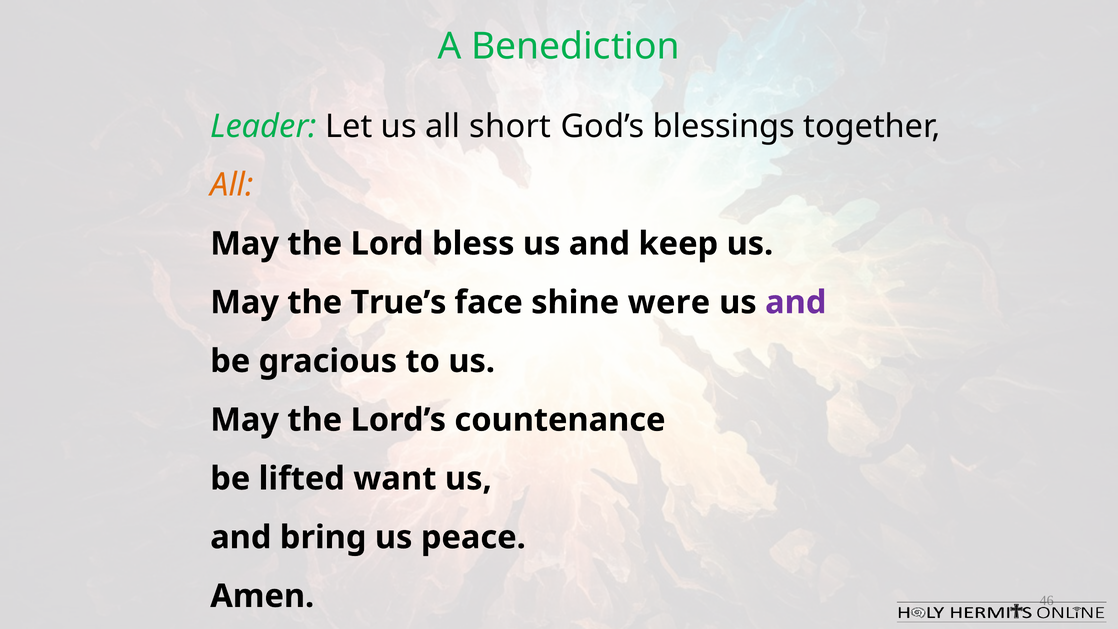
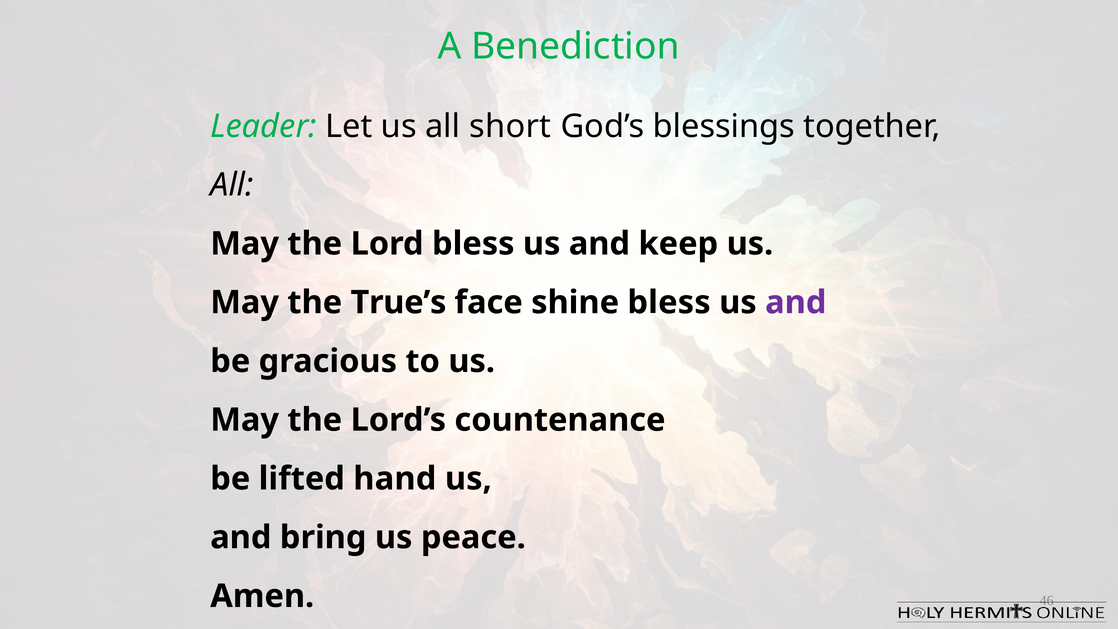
All at (232, 185) colour: orange -> black
shine were: were -> bless
want: want -> hand
